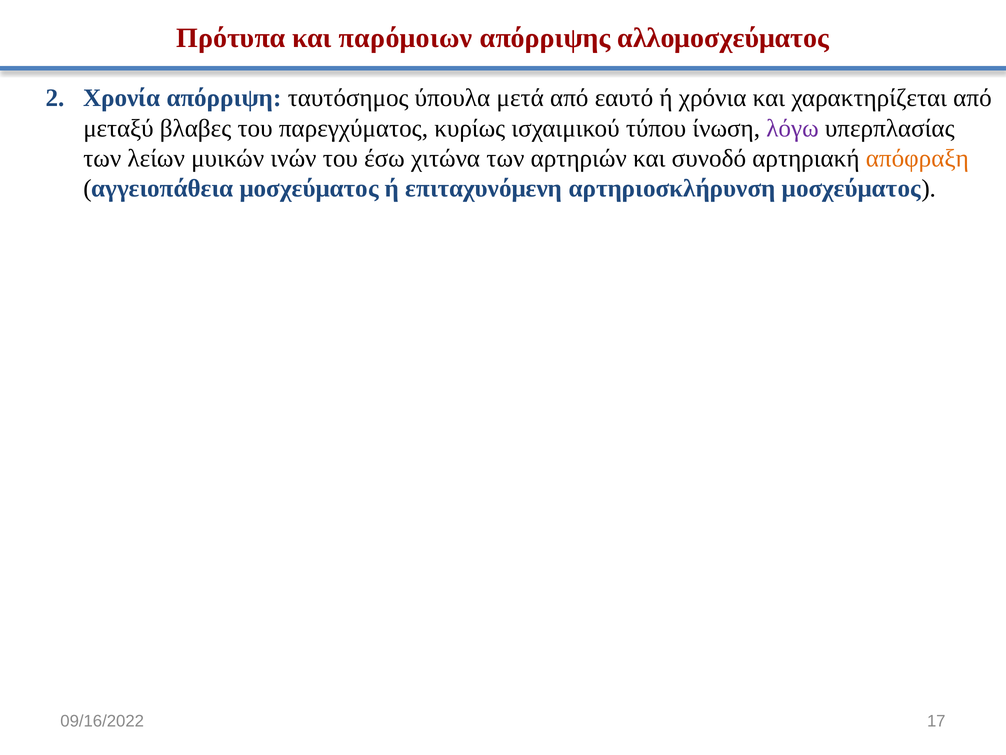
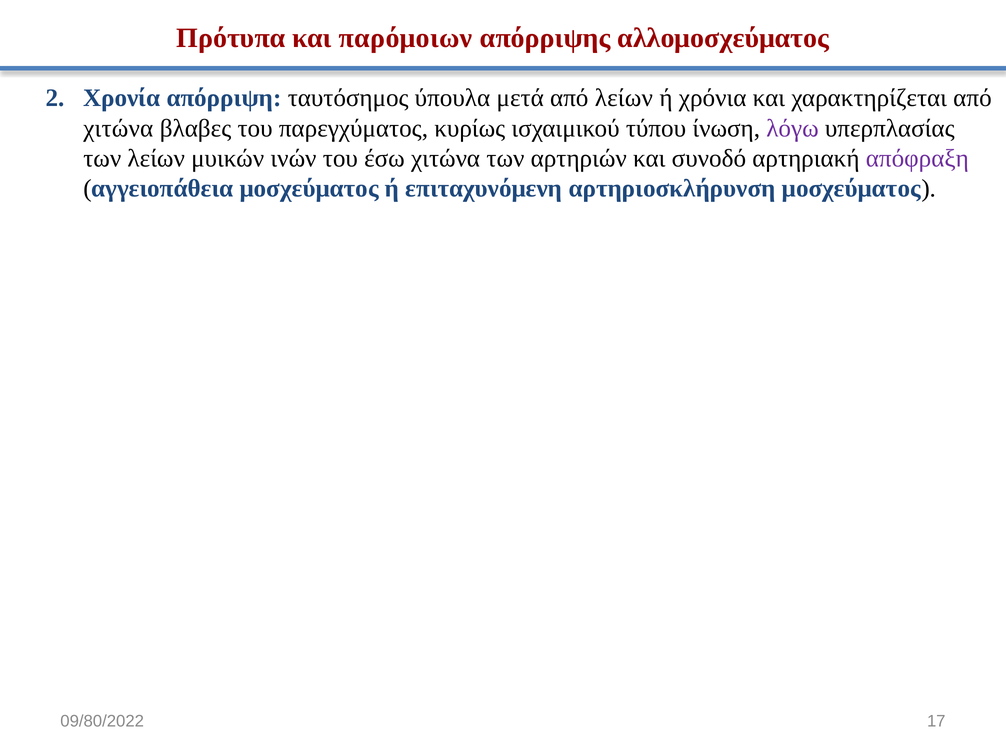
από εαυτό: εαυτό -> λείων
μεταξύ at (118, 128): μεταξύ -> χιτώνα
απόφραξη colour: orange -> purple
09/16/2022: 09/16/2022 -> 09/80/2022
